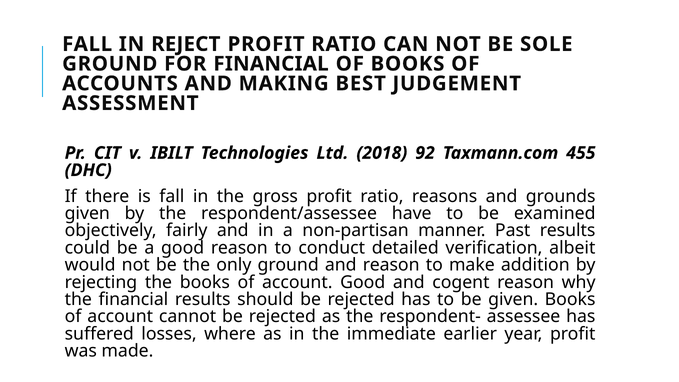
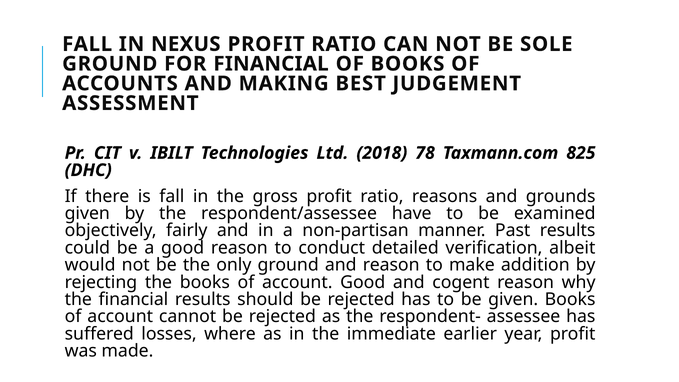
REJECT: REJECT -> NEXUS
92: 92 -> 78
455: 455 -> 825
